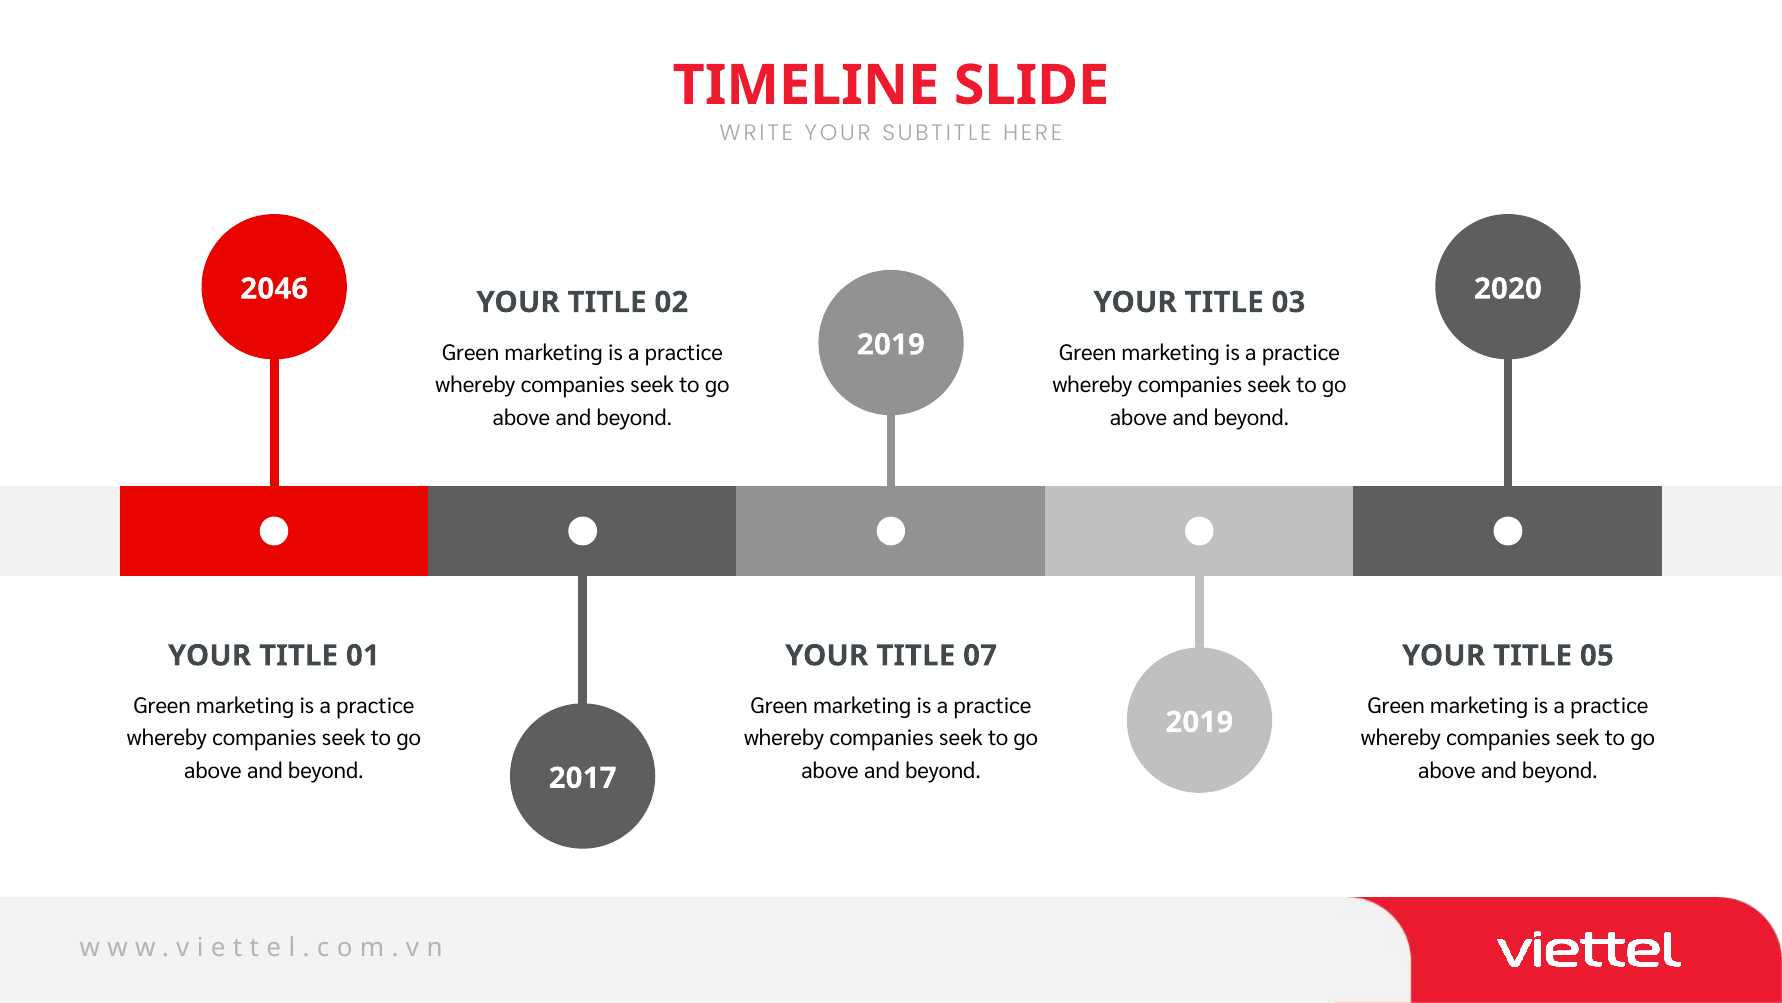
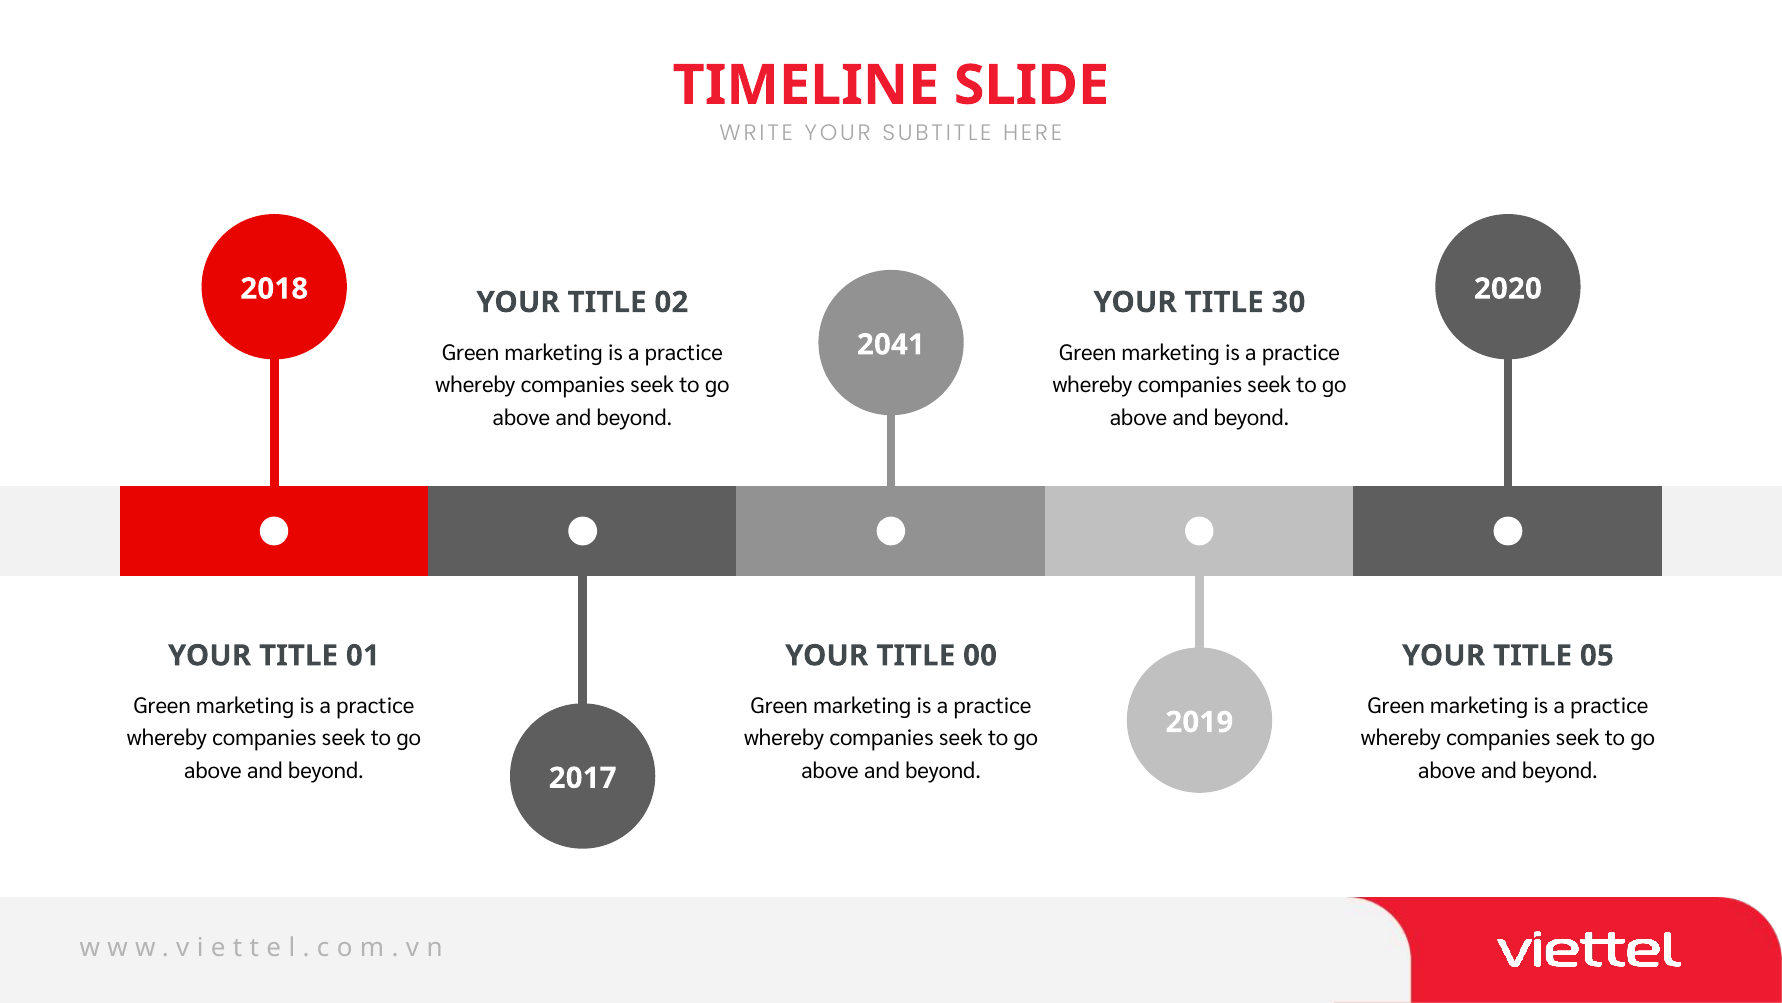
2046: 2046 -> 2018
03: 03 -> 30
2019 at (891, 345): 2019 -> 2041
07: 07 -> 00
